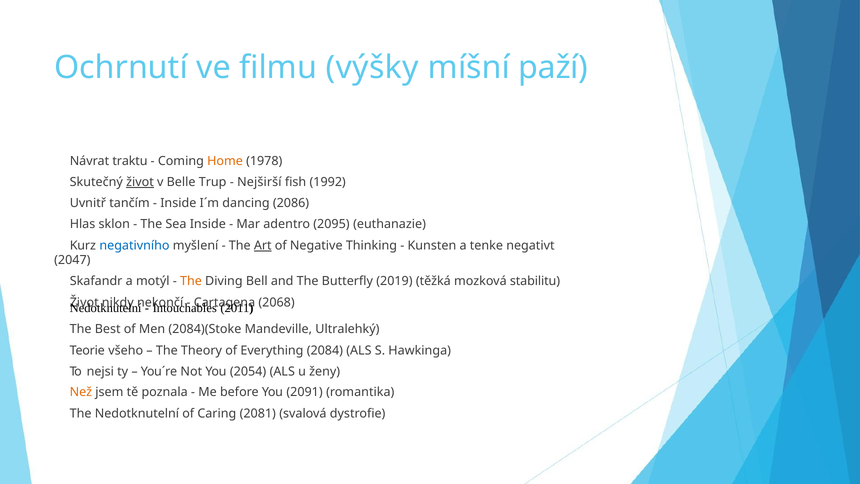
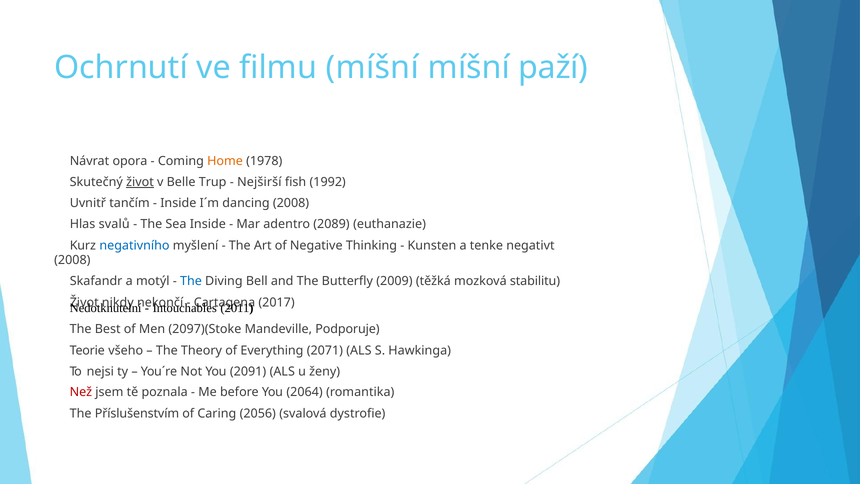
filmu výšky: výšky -> míšní
traktu: traktu -> opora
dancing 2086: 2086 -> 2008
sklon: sklon -> svalů
2095: 2095 -> 2089
Art underline: present -> none
2047 at (72, 260): 2047 -> 2008
The at (191, 281) colour: orange -> blue
2019: 2019 -> 2009
2068: 2068 -> 2017
2084)(Stoke: 2084)(Stoke -> 2097)(Stoke
Ultralehký: Ultralehký -> Podporuje
2084: 2084 -> 2071
2054: 2054 -> 2091
Než colour: orange -> red
2091: 2091 -> 2064
The Nedotknutelní: Nedotknutelní -> Příslušenstvím
2081: 2081 -> 2056
